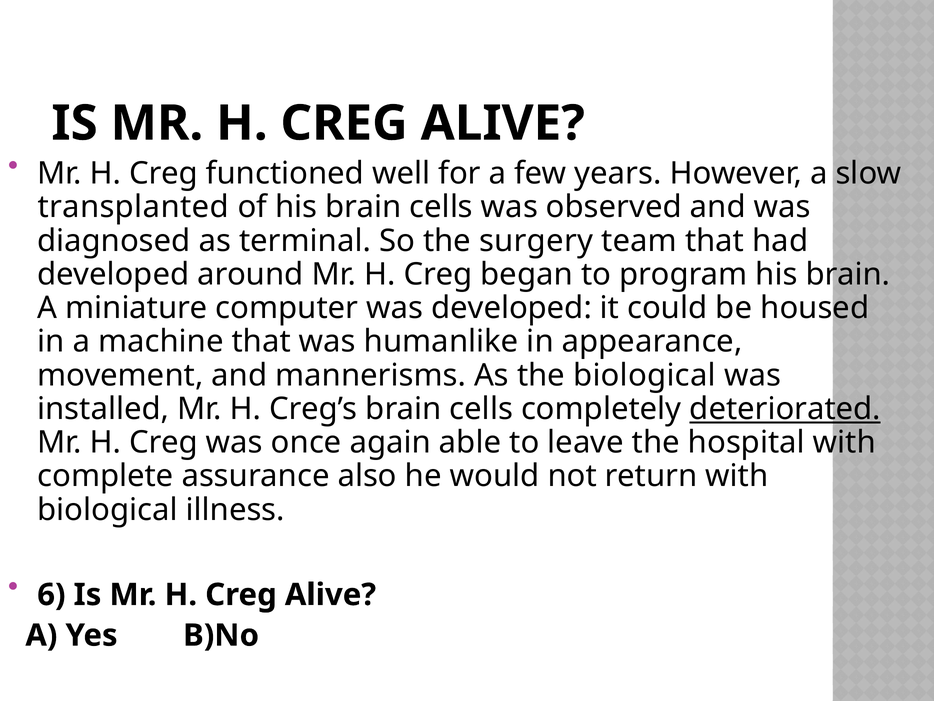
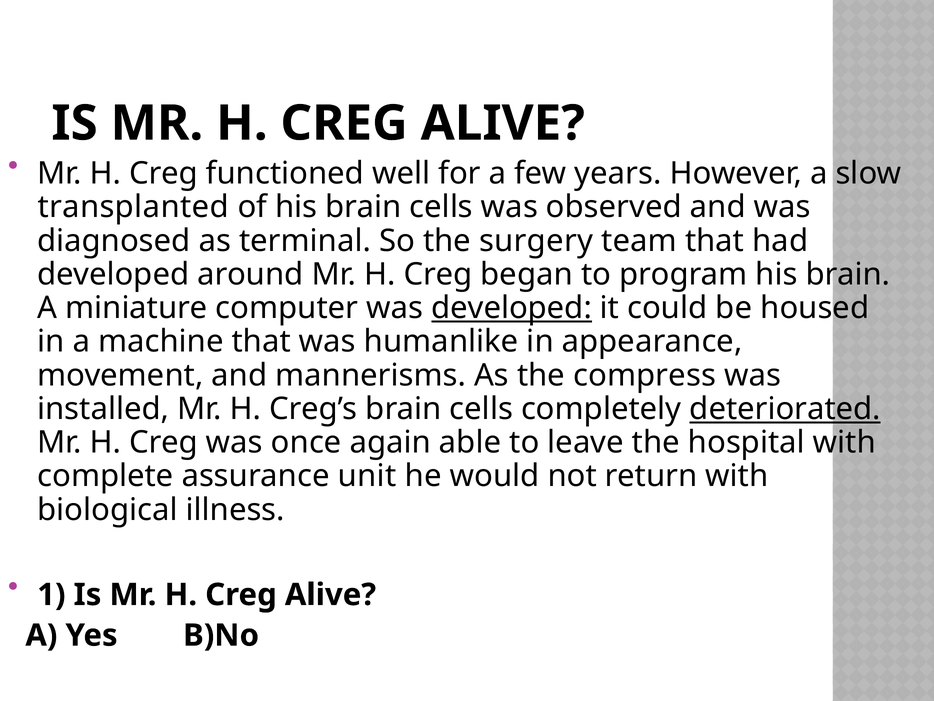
developed at (512, 308) underline: none -> present
the biological: biological -> compress
also: also -> unit
6: 6 -> 1
